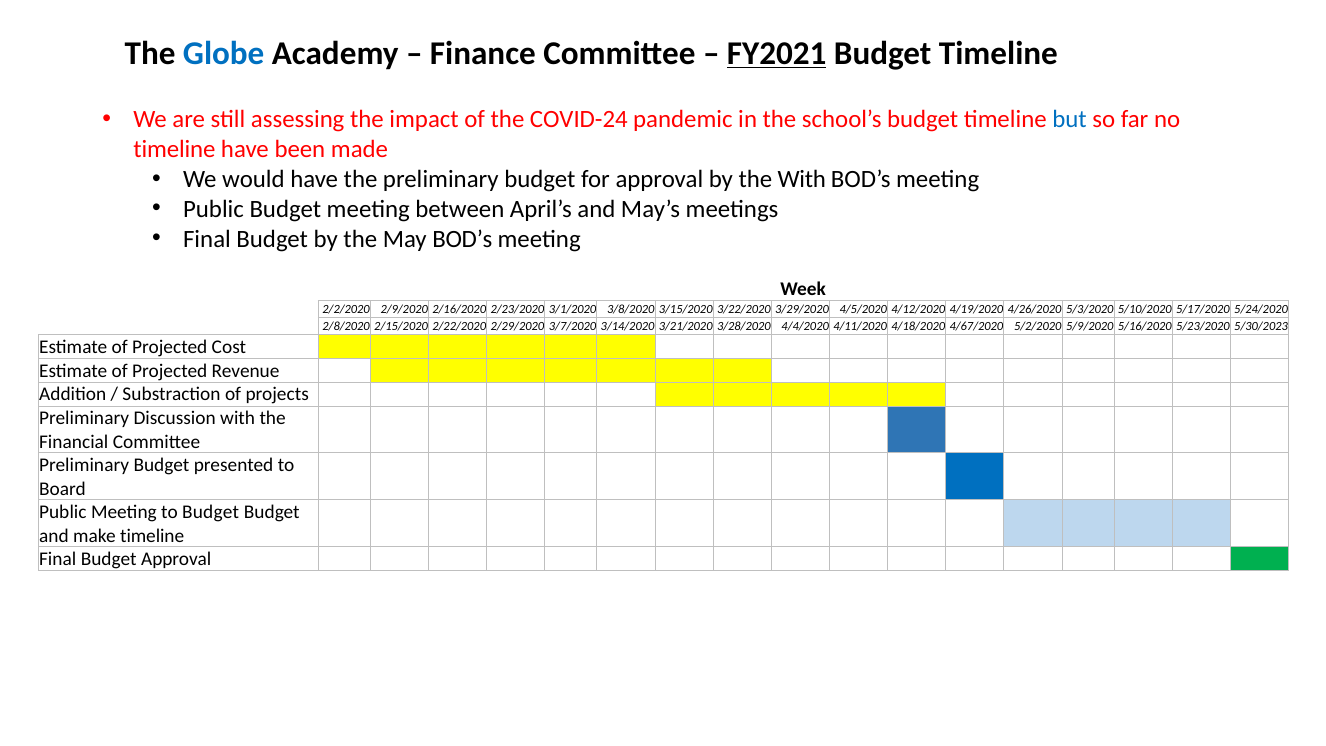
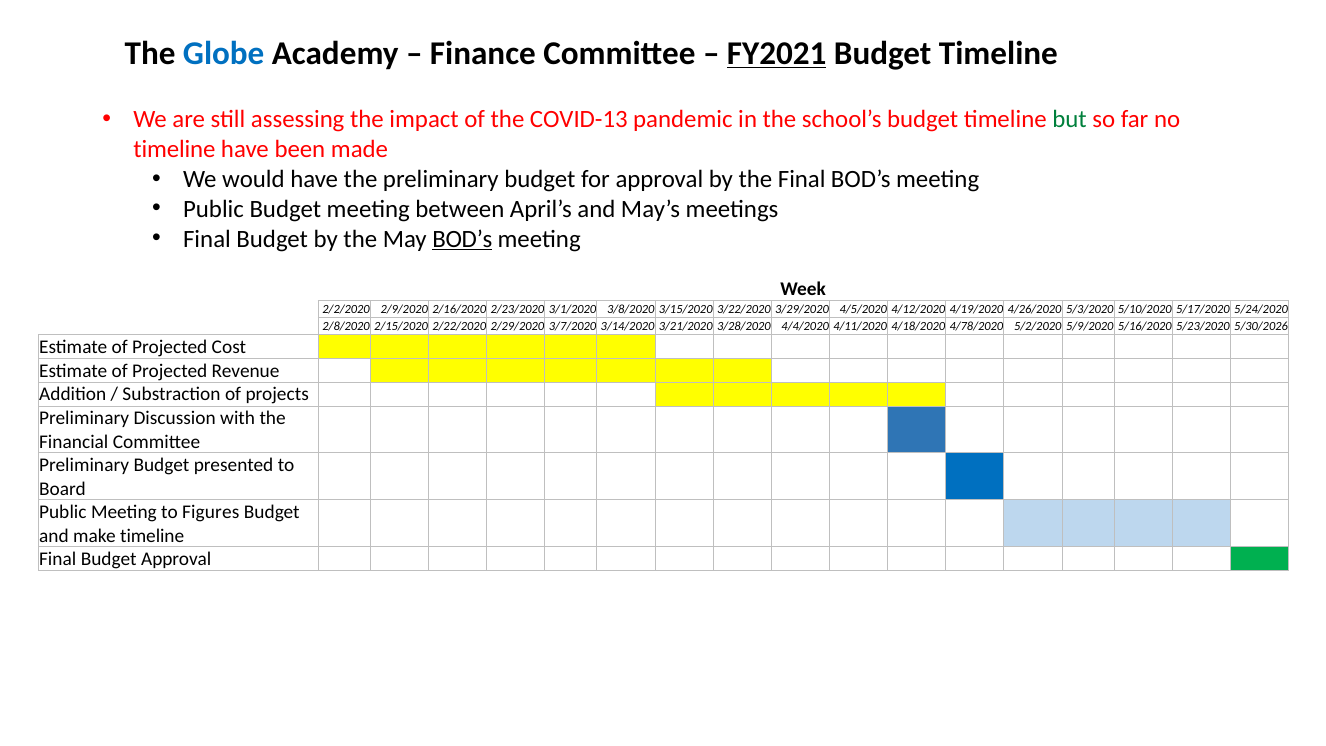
COVID-24: COVID-24 -> COVID-13
but colour: blue -> green
the With: With -> Final
BOD’s at (462, 239) underline: none -> present
4/67/2020: 4/67/2020 -> 4/78/2020
5/30/2023: 5/30/2023 -> 5/30/2026
to Budget: Budget -> Figures
